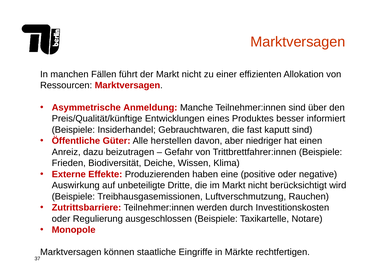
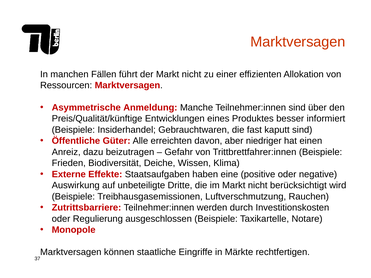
herstellen: herstellen -> erreichten
Produzierenden: Produzierenden -> Staatsaufgaben
